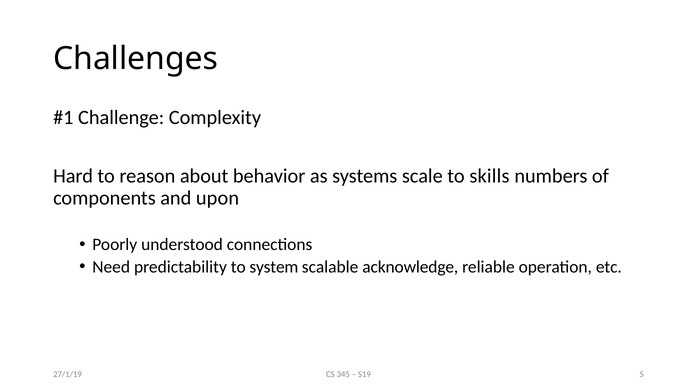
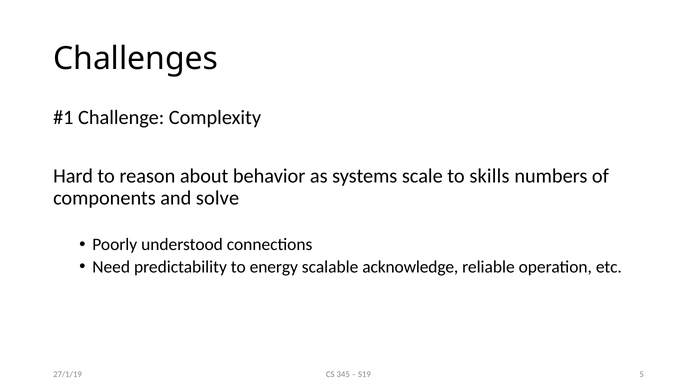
upon: upon -> solve
system: system -> energy
